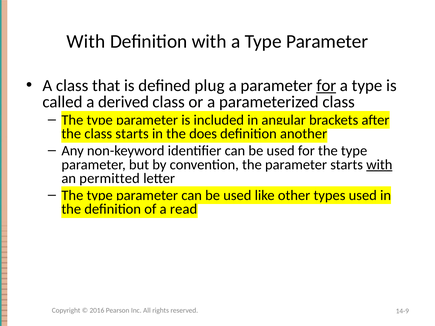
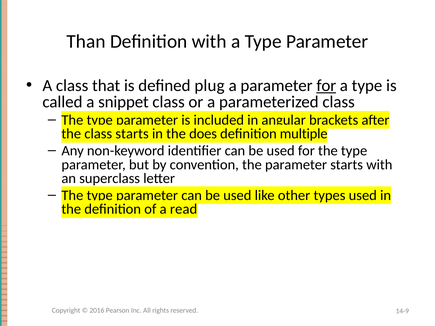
With at (86, 42): With -> Than
derived: derived -> snippet
another: another -> multiple
with at (379, 165) underline: present -> none
permitted: permitted -> superclass
